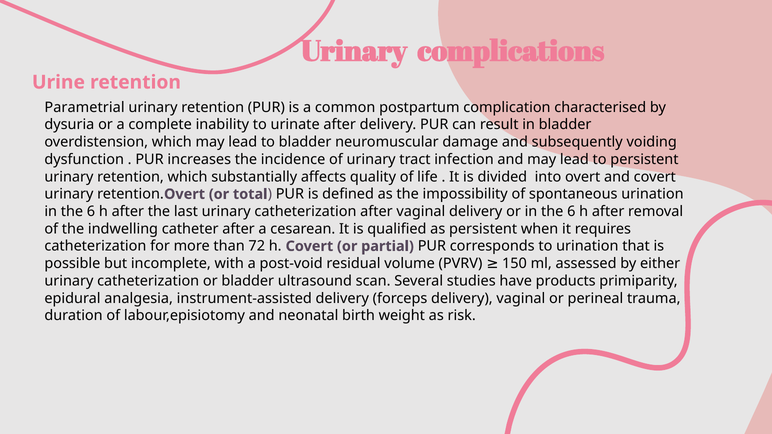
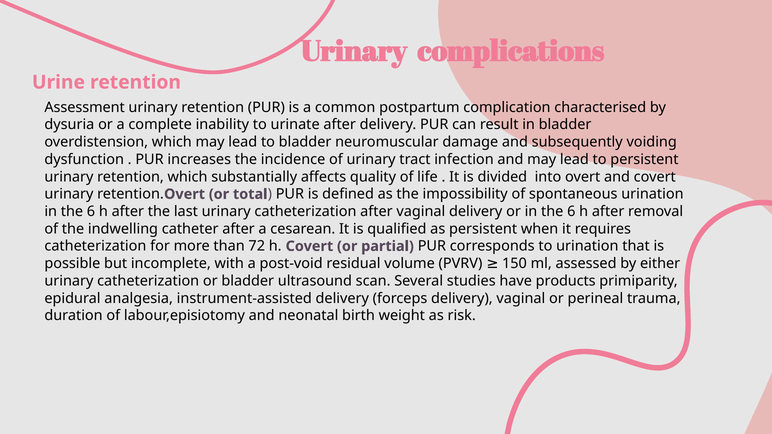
Parametrial: Parametrial -> Assessment
